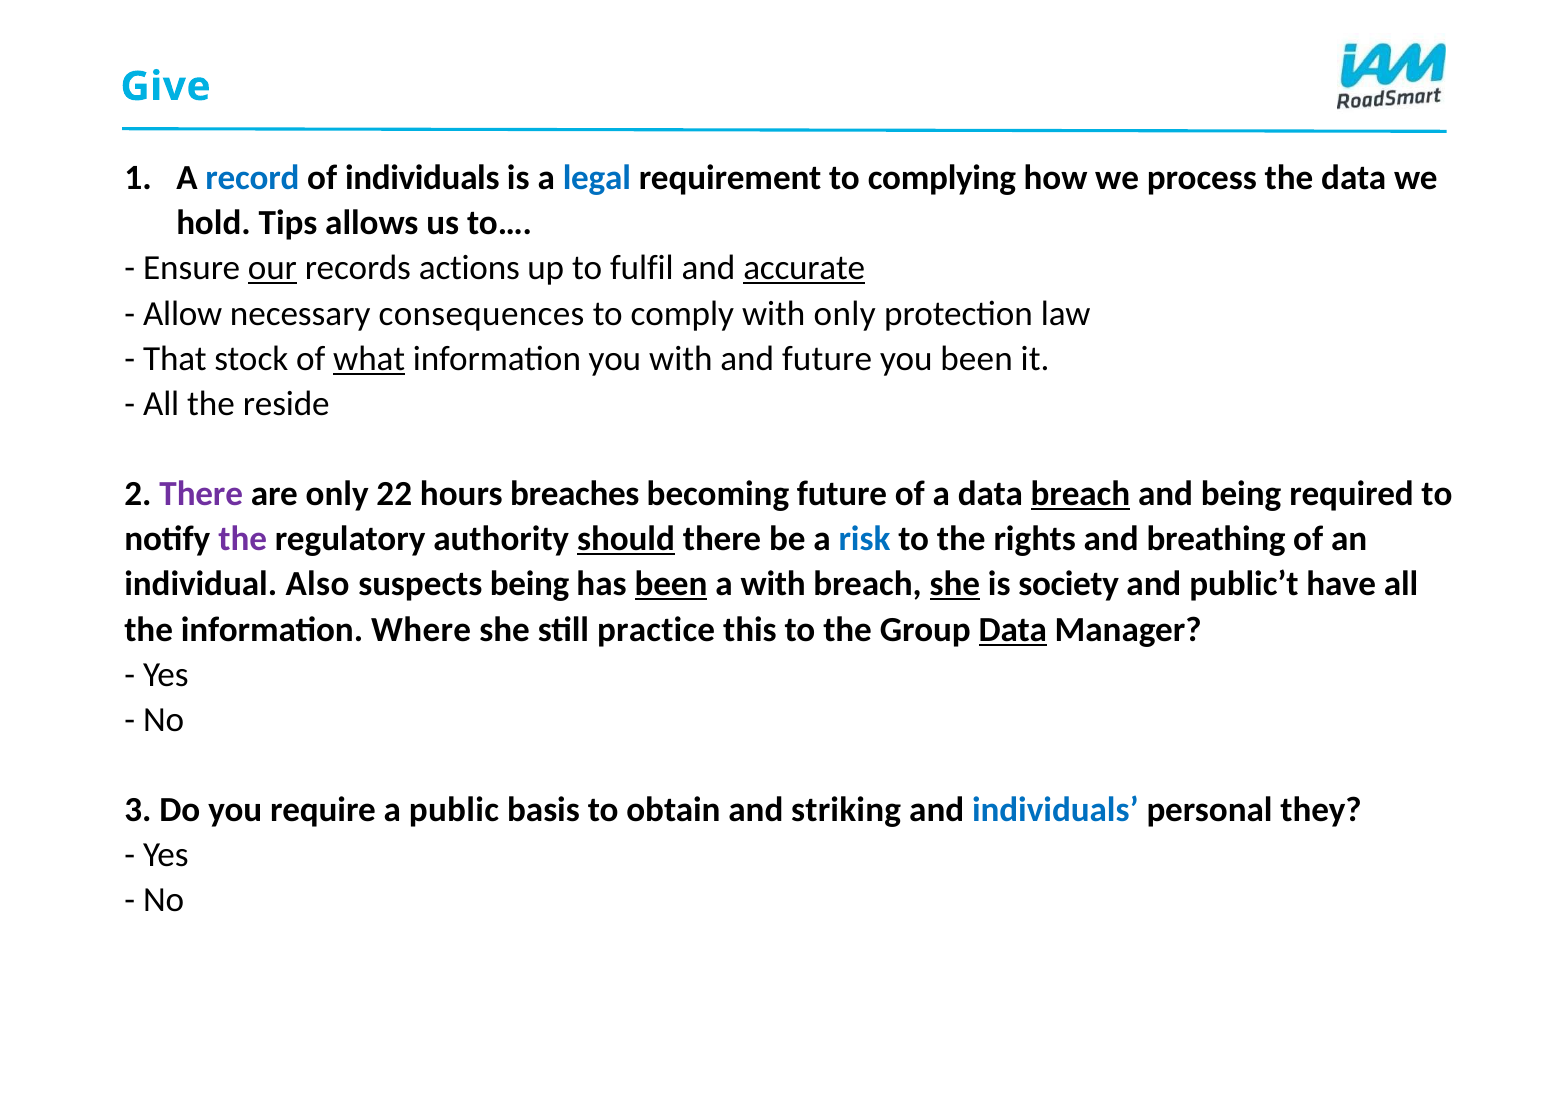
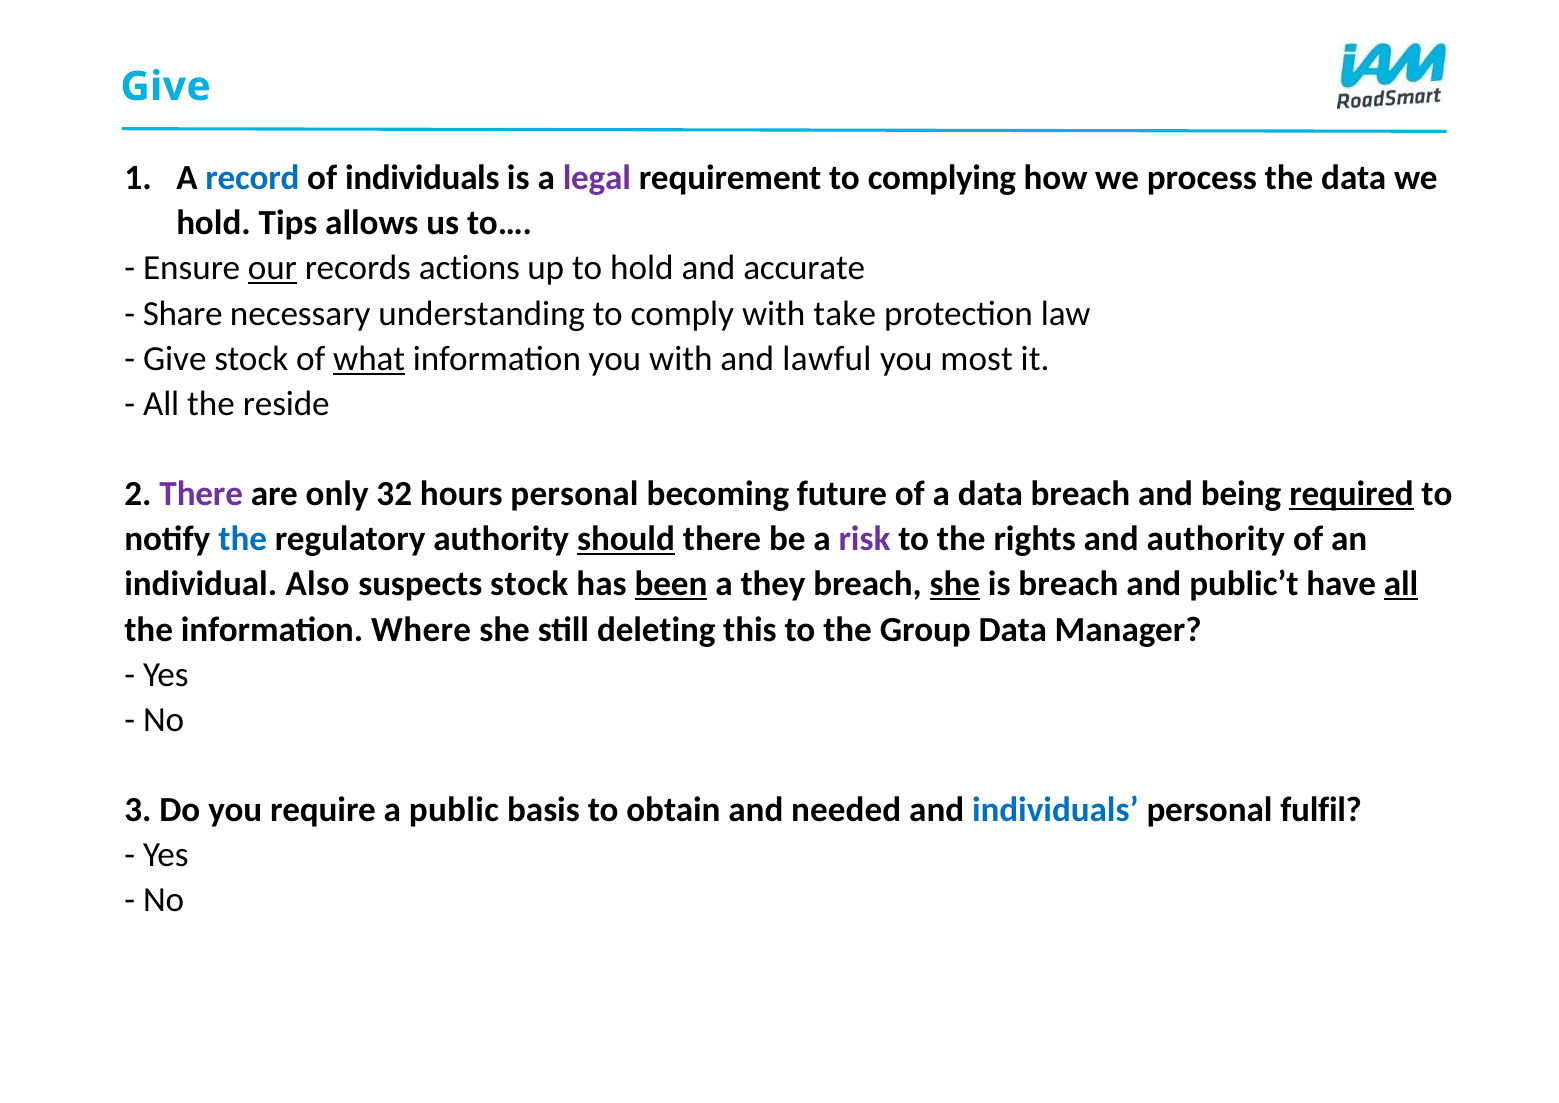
legal colour: blue -> purple
to fulfil: fulfil -> hold
accurate underline: present -> none
Allow: Allow -> Share
consequences: consequences -> understanding
with only: only -> take
That at (175, 358): That -> Give
and future: future -> lawful
you been: been -> most
22: 22 -> 32
hours breaches: breaches -> personal
breach at (1080, 494) underline: present -> none
required underline: none -> present
the at (243, 539) colour: purple -> blue
risk colour: blue -> purple
and breathing: breathing -> authority
suspects being: being -> stock
a with: with -> they
is society: society -> breach
all at (1401, 584) underline: none -> present
practice: practice -> deleting
Data at (1013, 629) underline: present -> none
striking: striking -> needed
they: they -> fulfil
